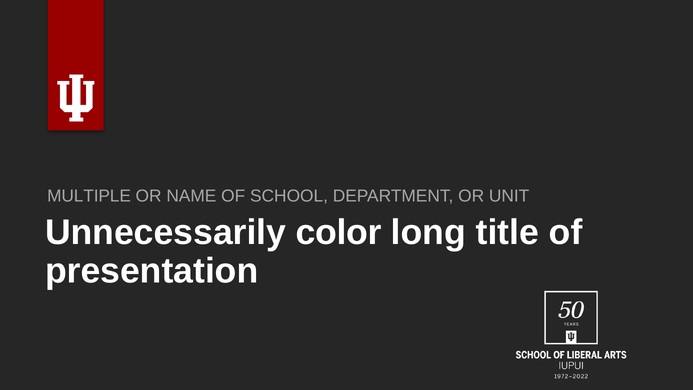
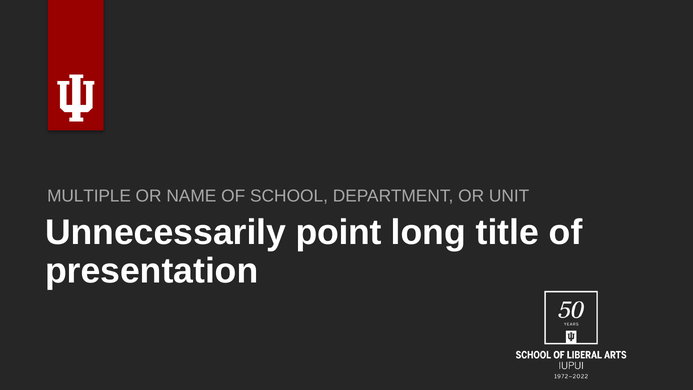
color: color -> point
